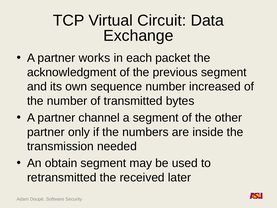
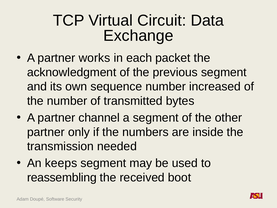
obtain: obtain -> keeps
retransmitted: retransmitted -> reassembling
later: later -> boot
